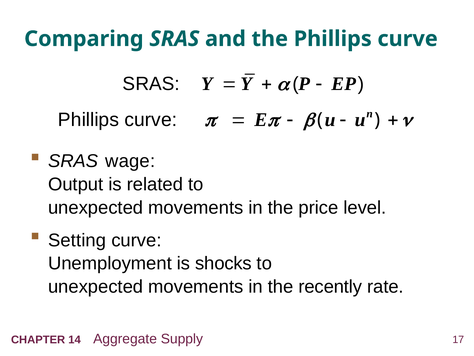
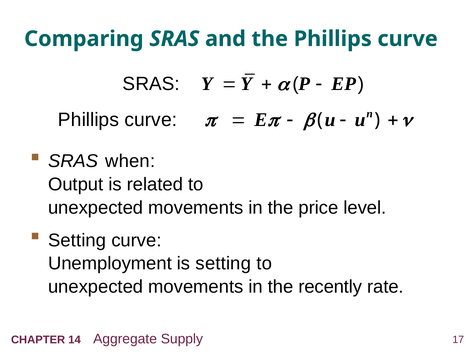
wage: wage -> when
is shocks: shocks -> setting
